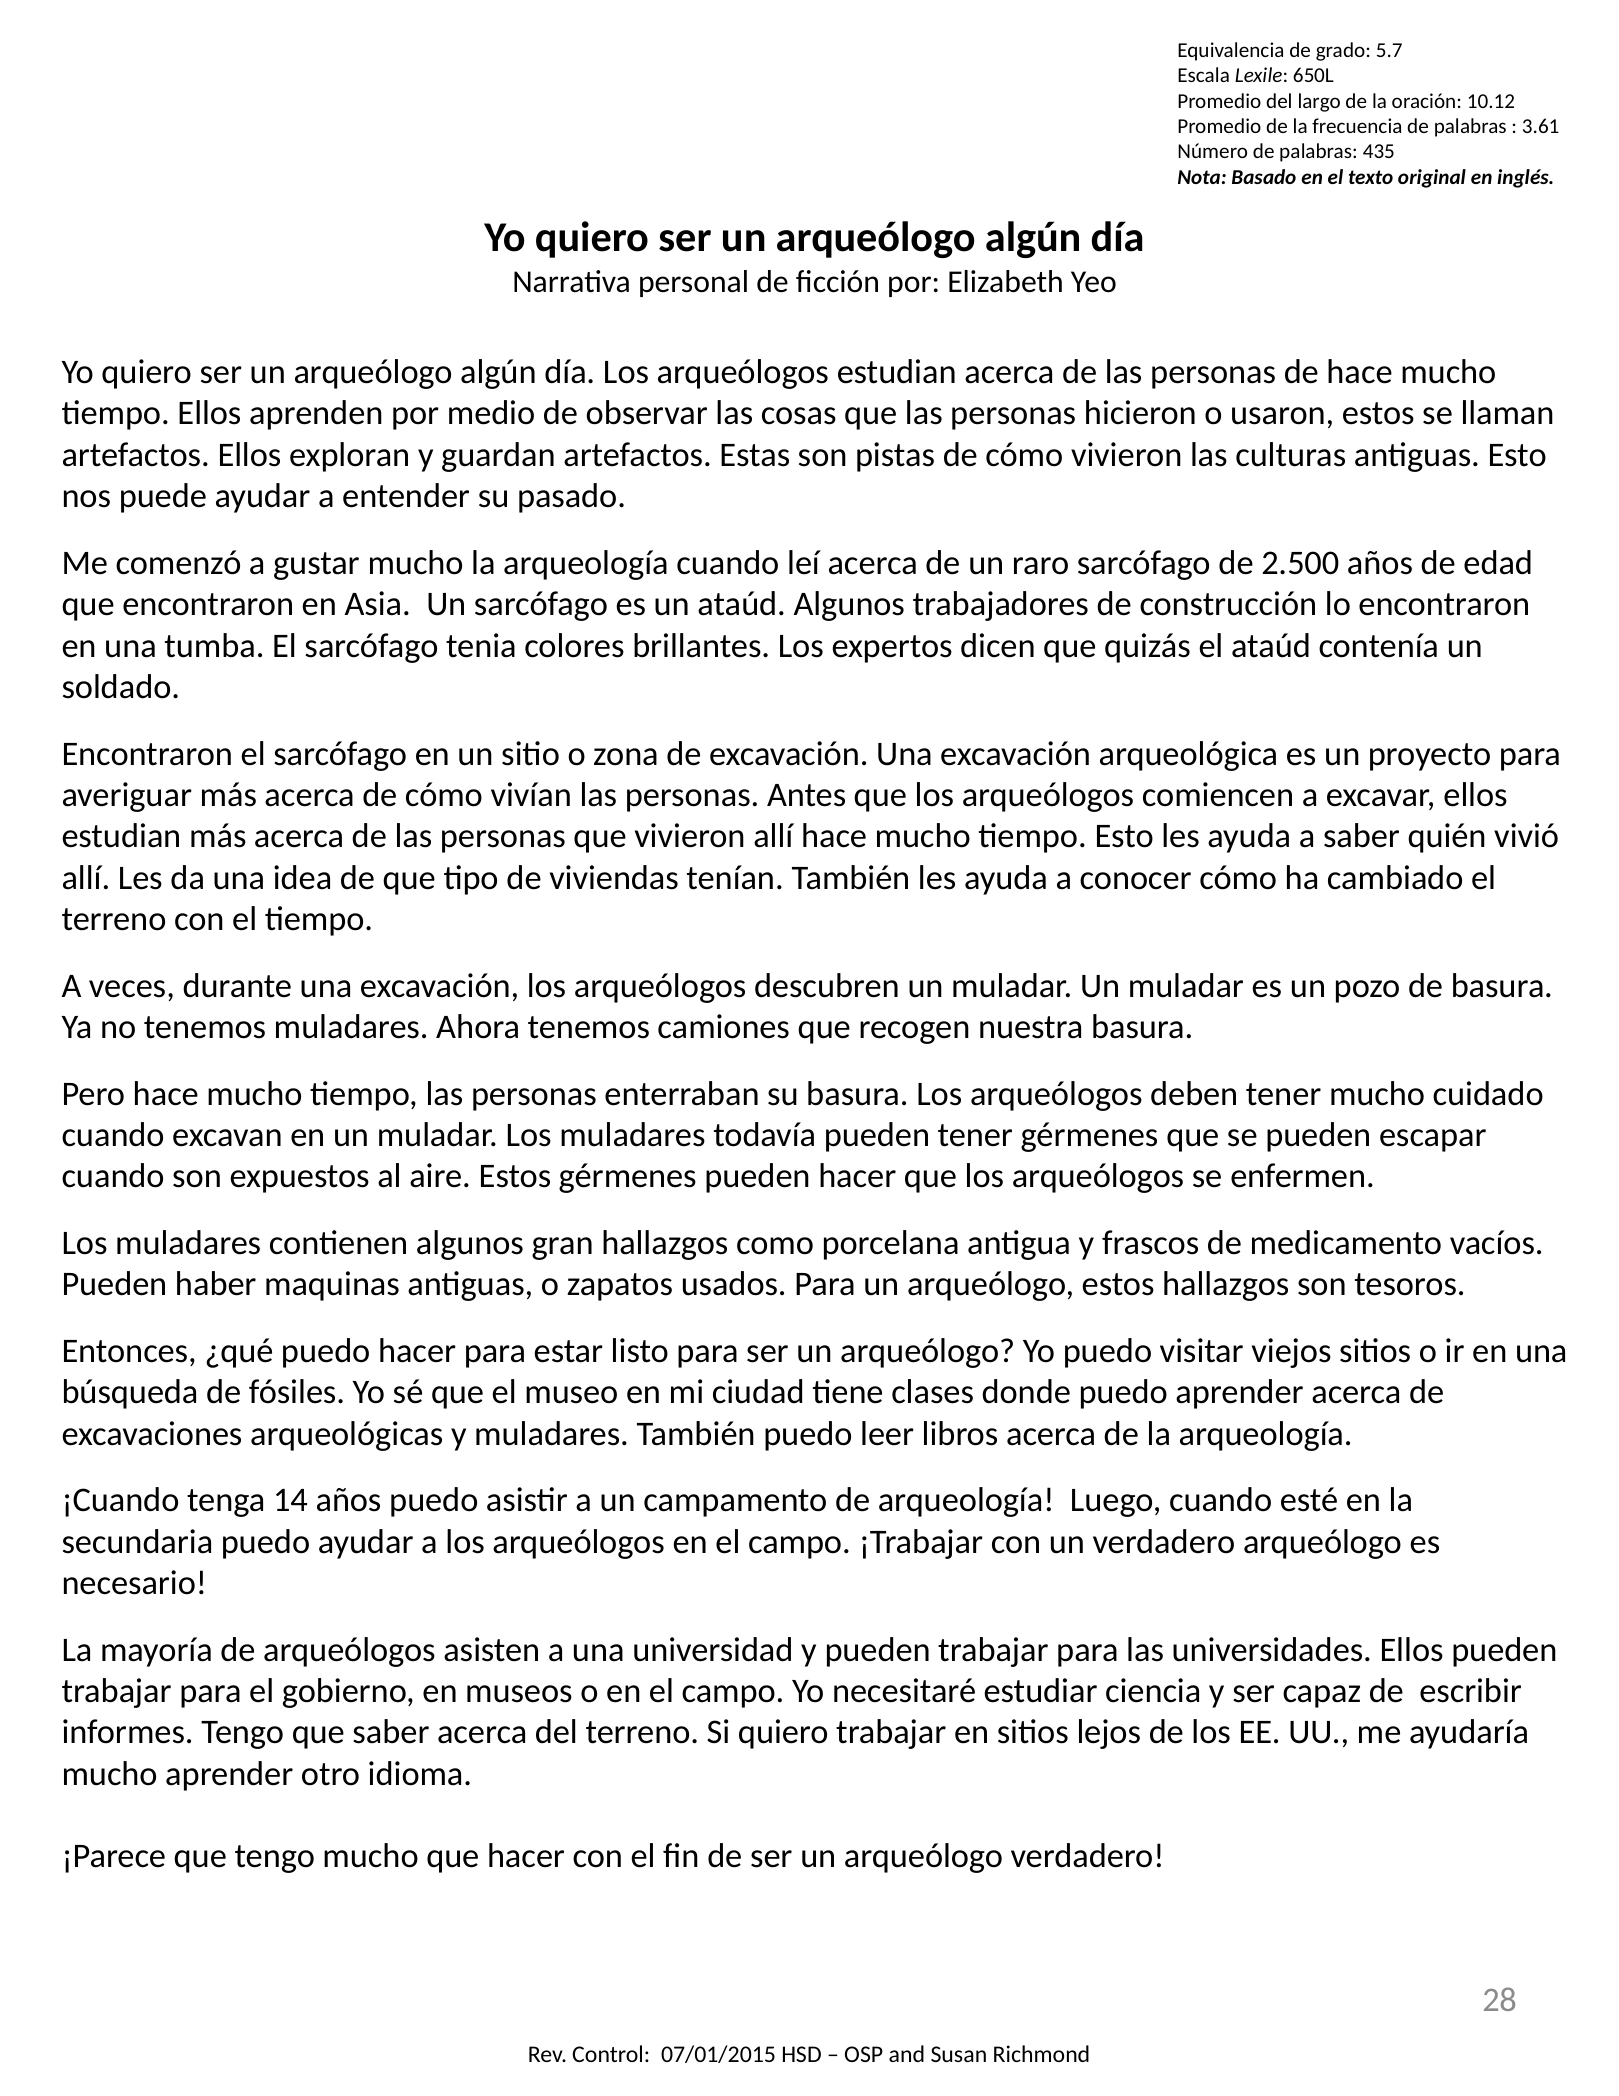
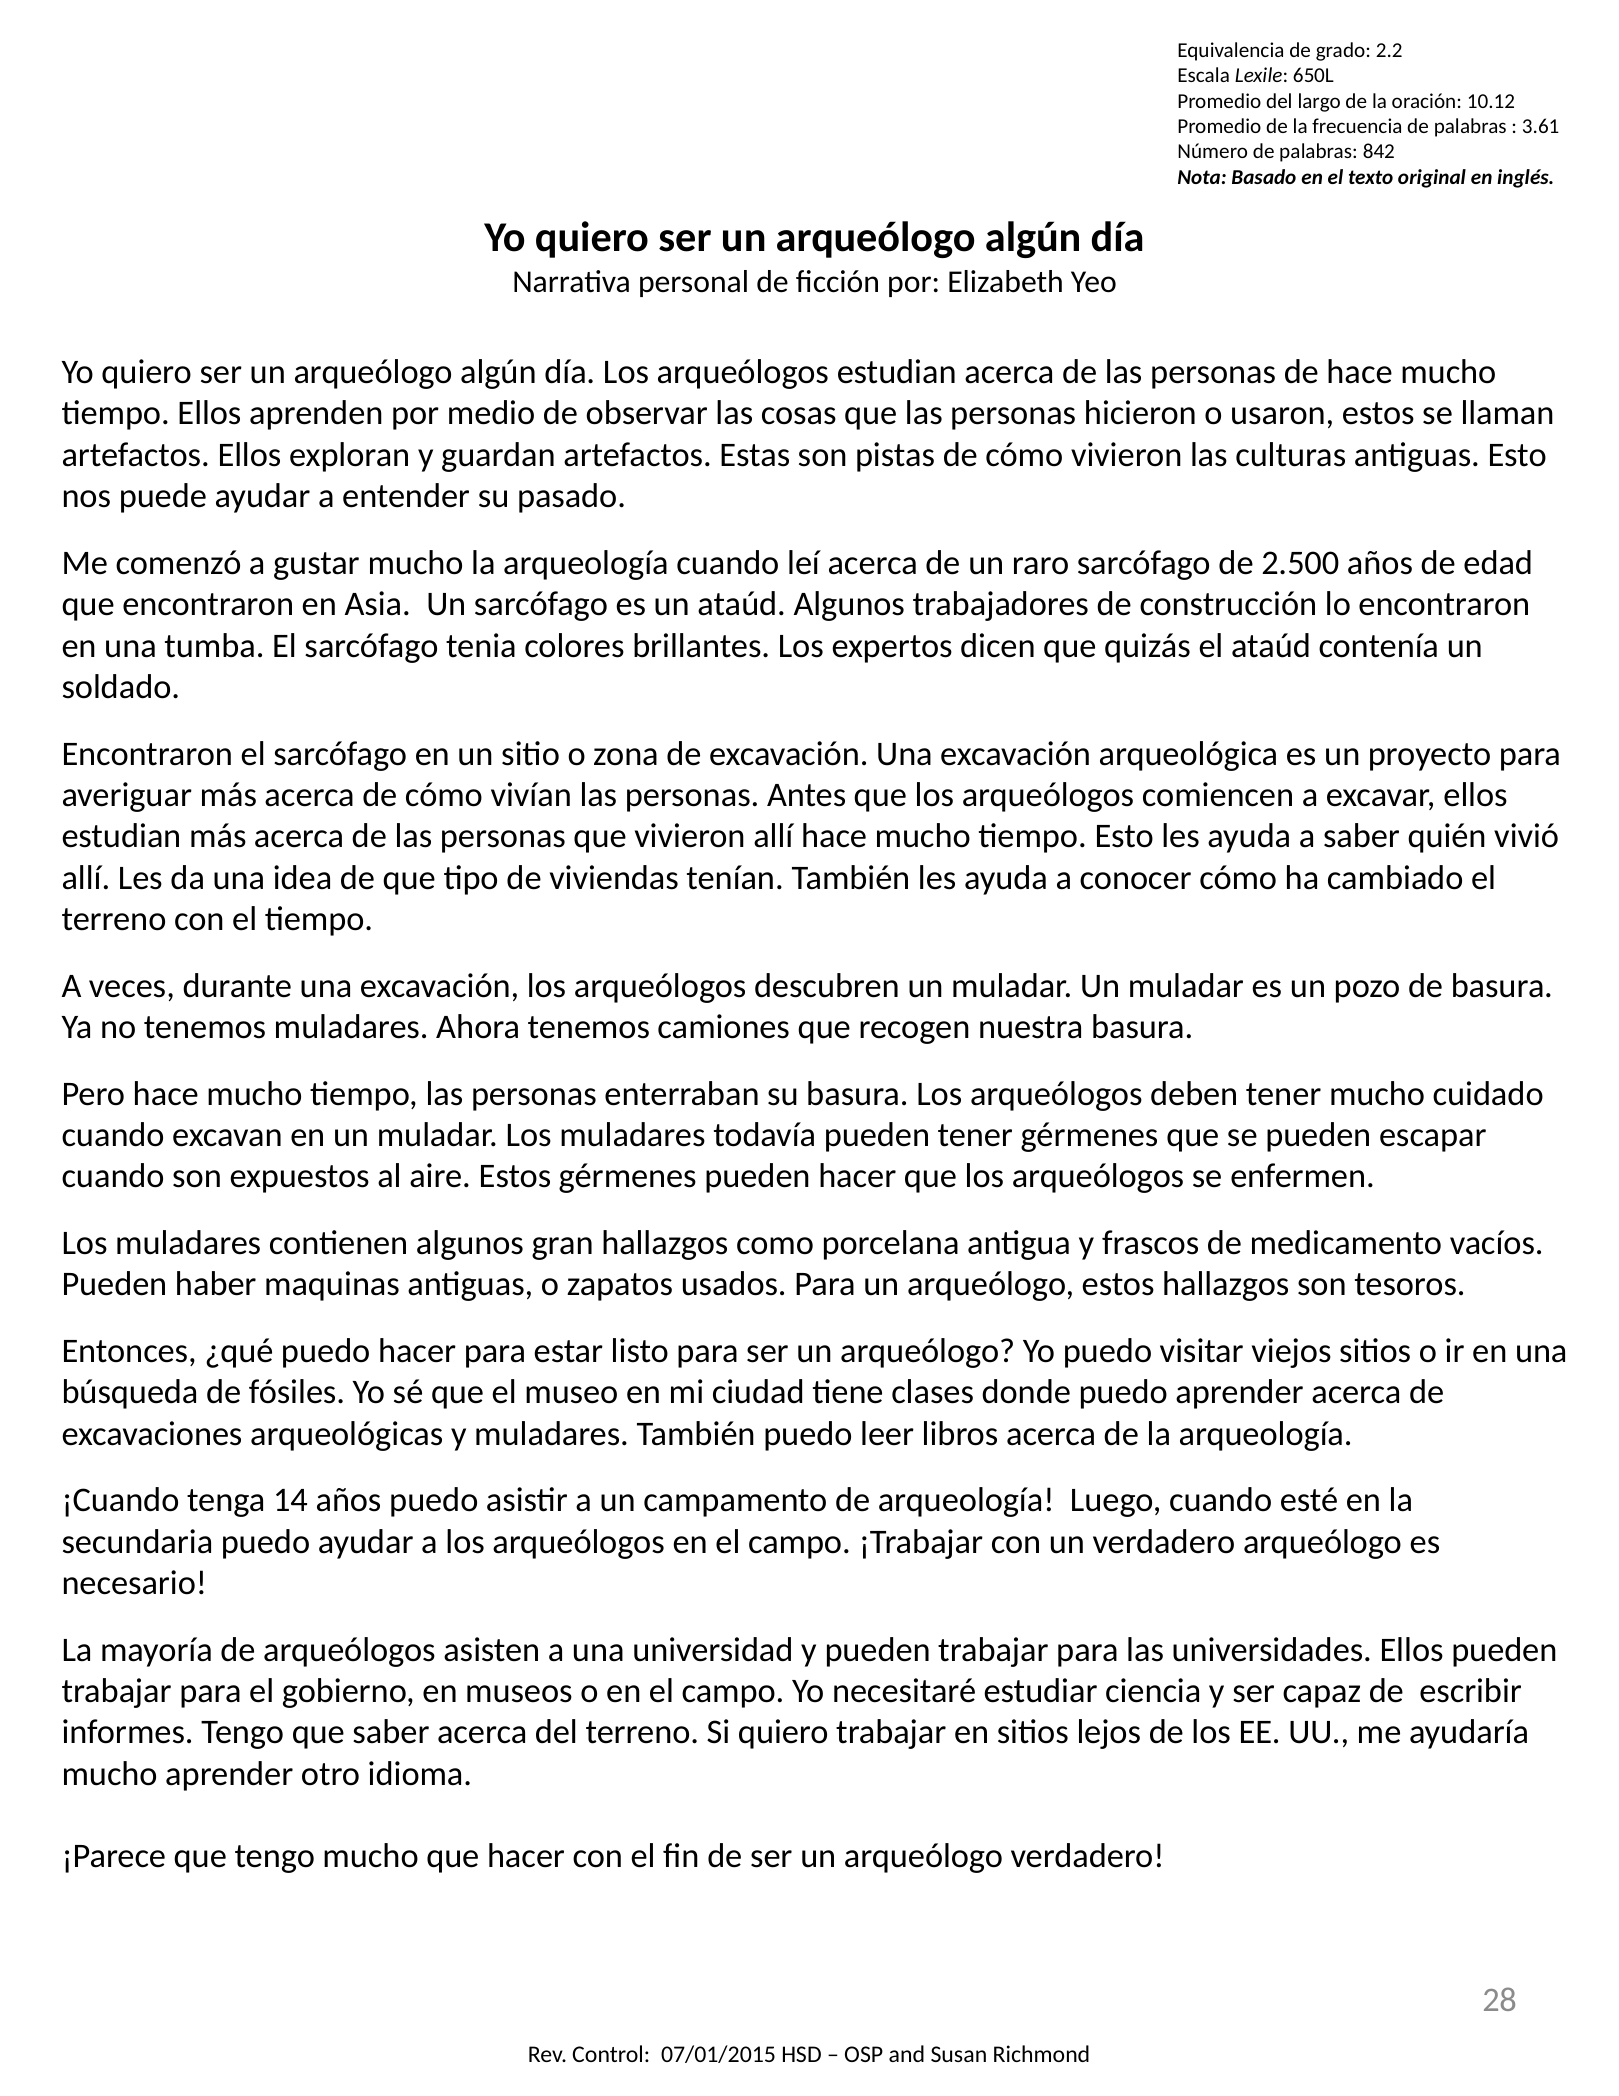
5.7: 5.7 -> 2.2
435: 435 -> 842
